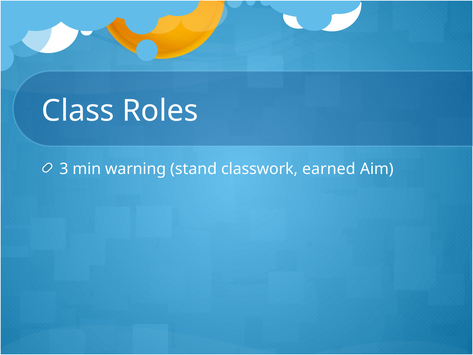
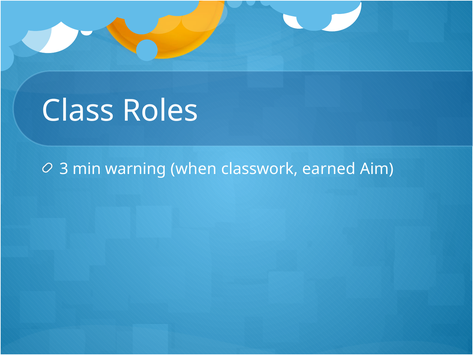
stand: stand -> when
